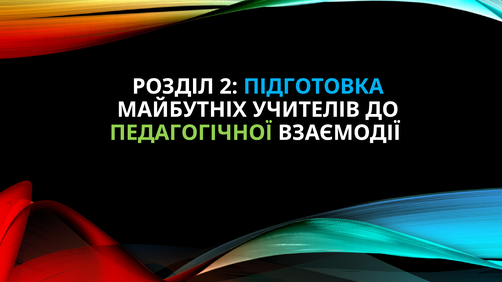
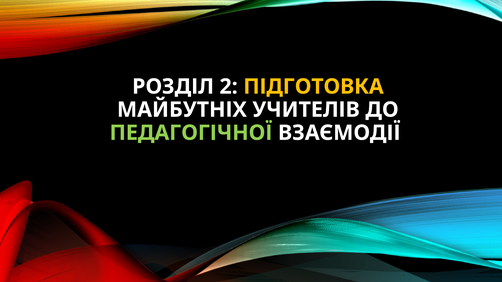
ПІДГОТОВКА colour: light blue -> yellow
